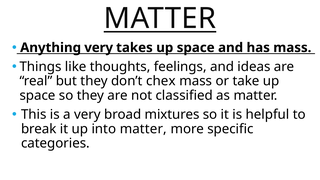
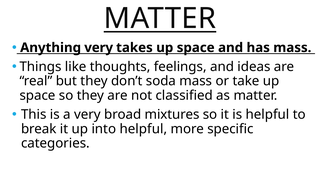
chex: chex -> soda
into matter: matter -> helpful
